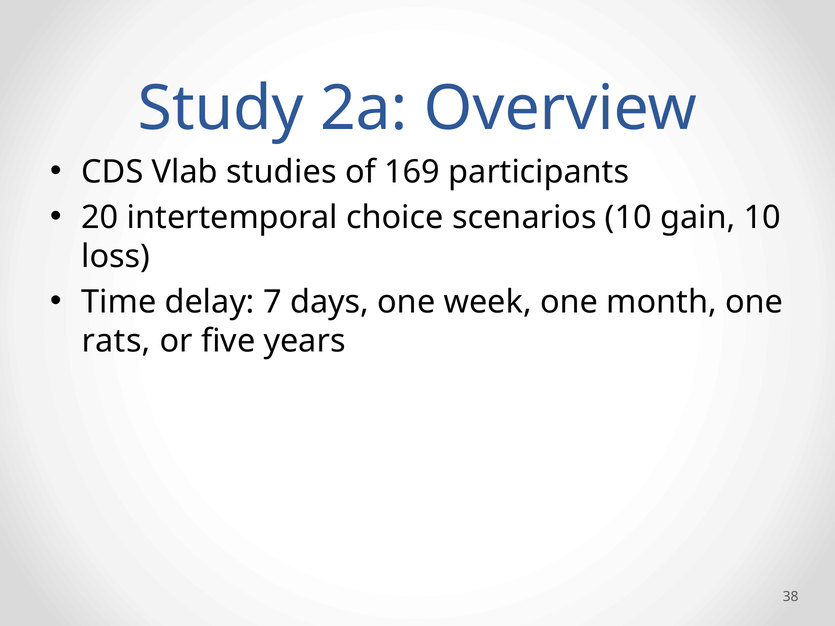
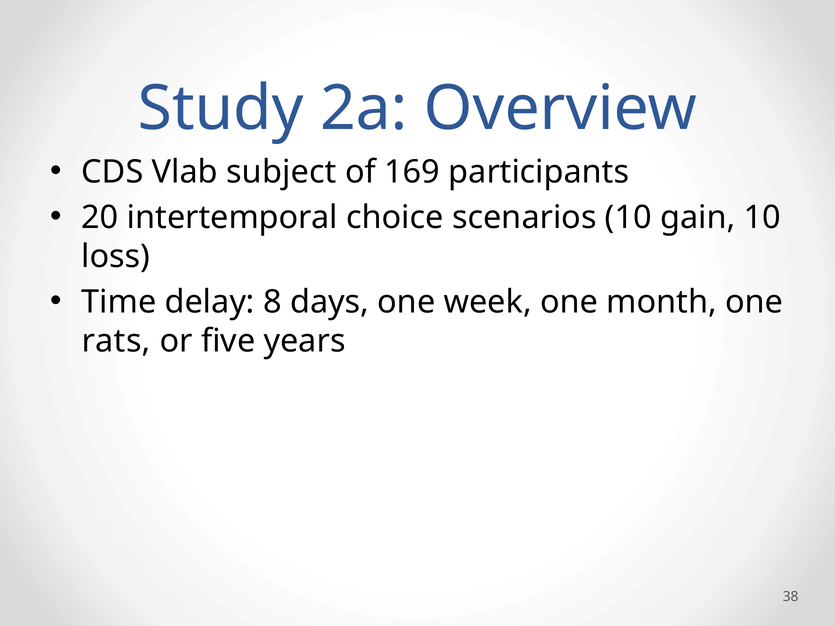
studies: studies -> subject
7: 7 -> 8
